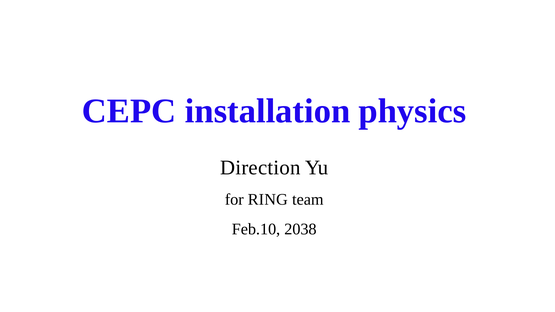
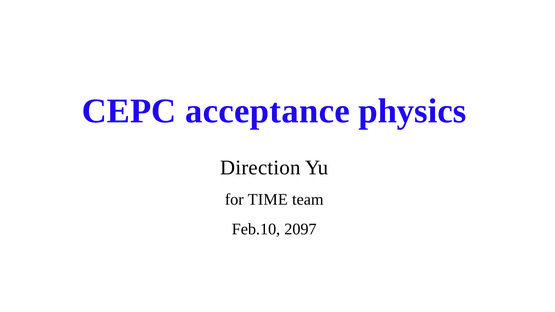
installation: installation -> acceptance
RING: RING -> TIME
2038: 2038 -> 2097
